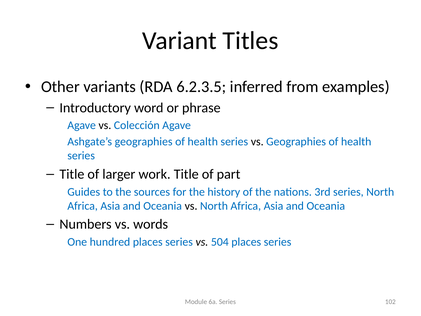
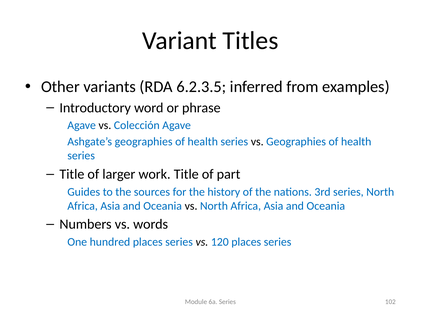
504: 504 -> 120
